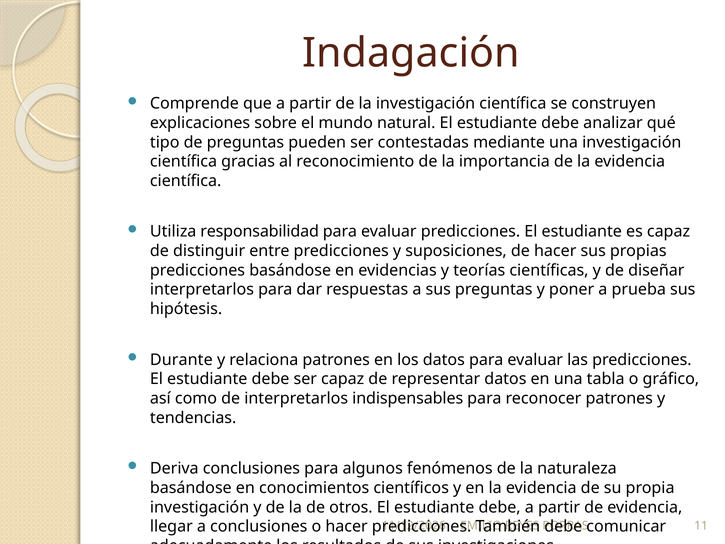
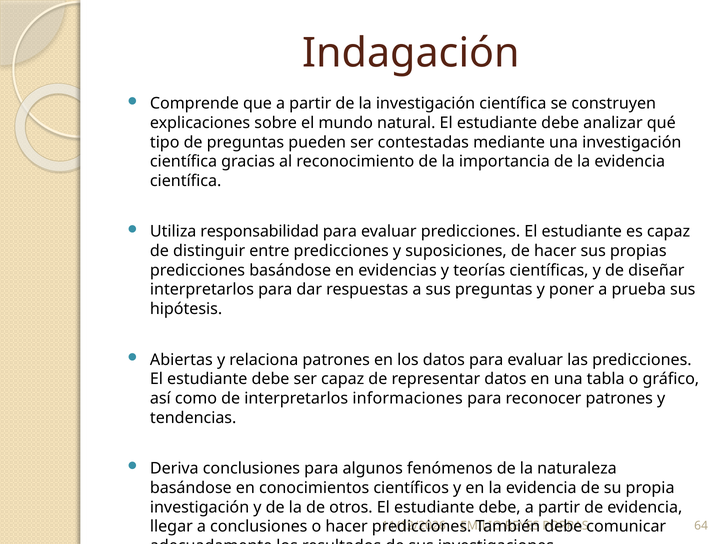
Durante: Durante -> Abiertas
indispensables: indispensables -> informaciones
11: 11 -> 64
